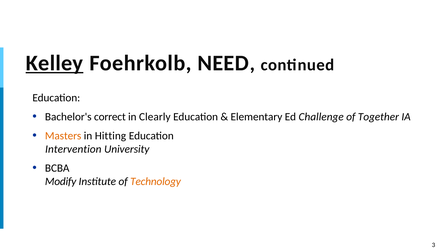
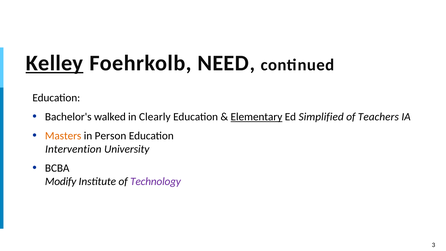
correct: correct -> walked
Elementary underline: none -> present
Challenge: Challenge -> Simplified
Together: Together -> Teachers
Hitting: Hitting -> Person
Technology colour: orange -> purple
